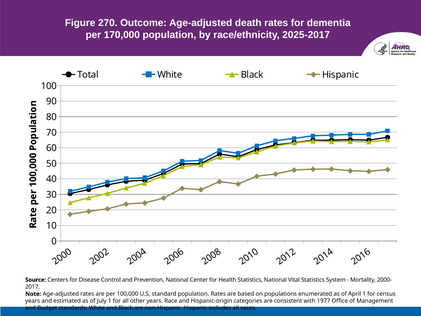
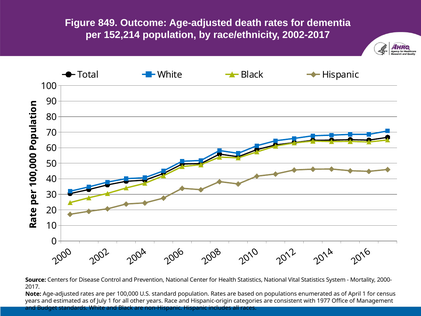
270: 270 -> 849
170,000: 170,000 -> 152,214
2025-2017: 2025-2017 -> 2002-2017
